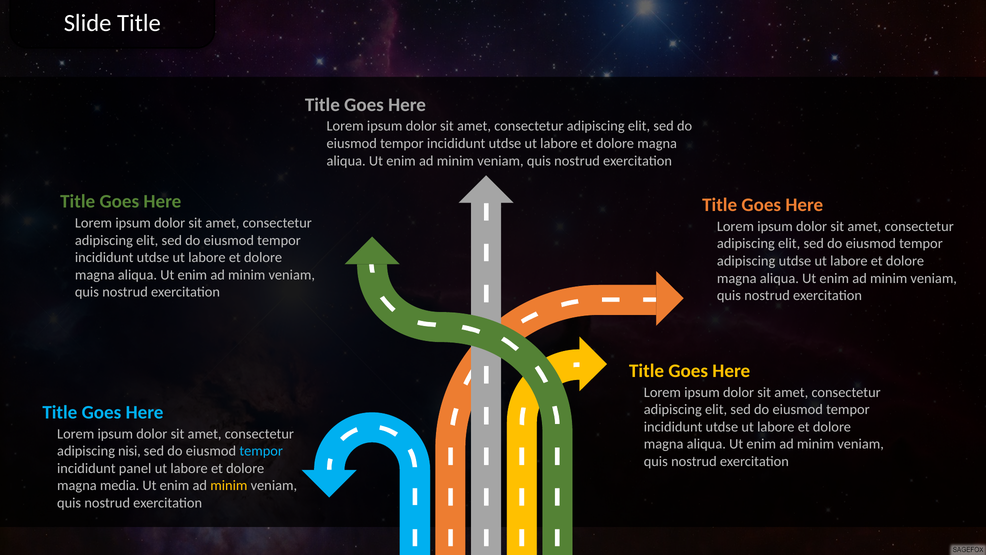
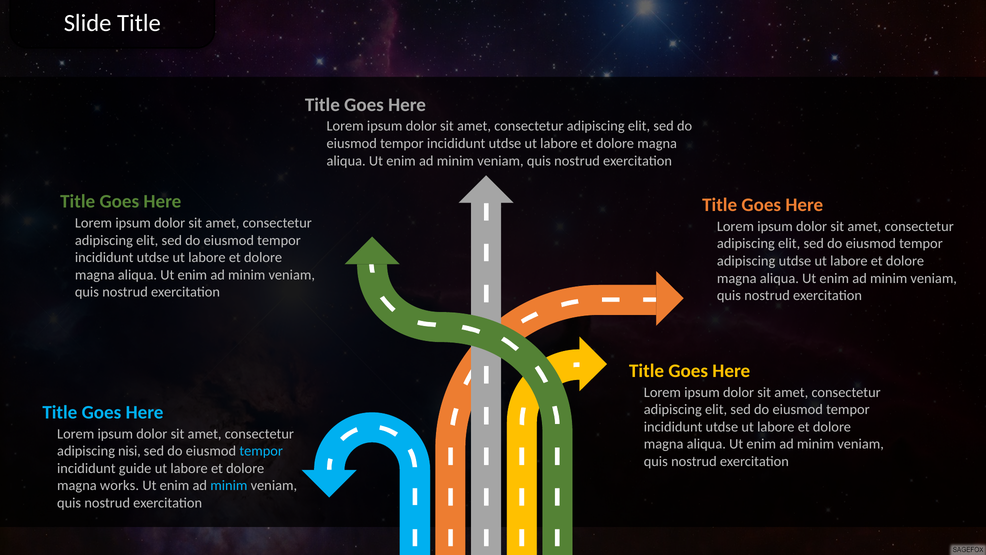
panel: panel -> guide
media: media -> works
minim at (229, 485) colour: yellow -> light blue
